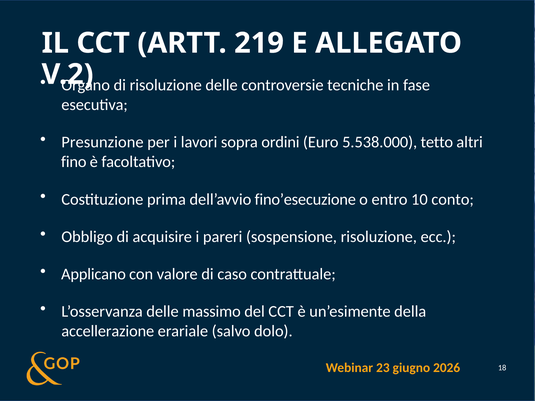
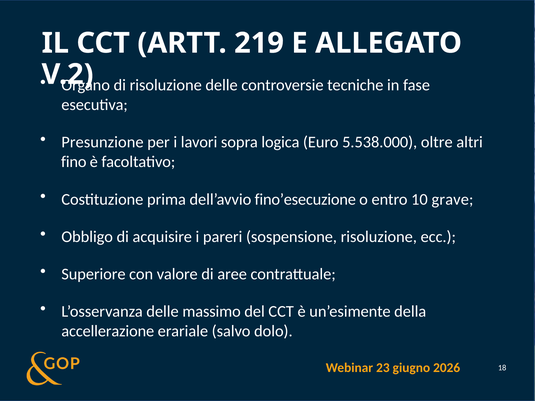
ordini: ordini -> logica
tetto: tetto -> oltre
conto: conto -> grave
Applicano: Applicano -> Superiore
caso: caso -> aree
